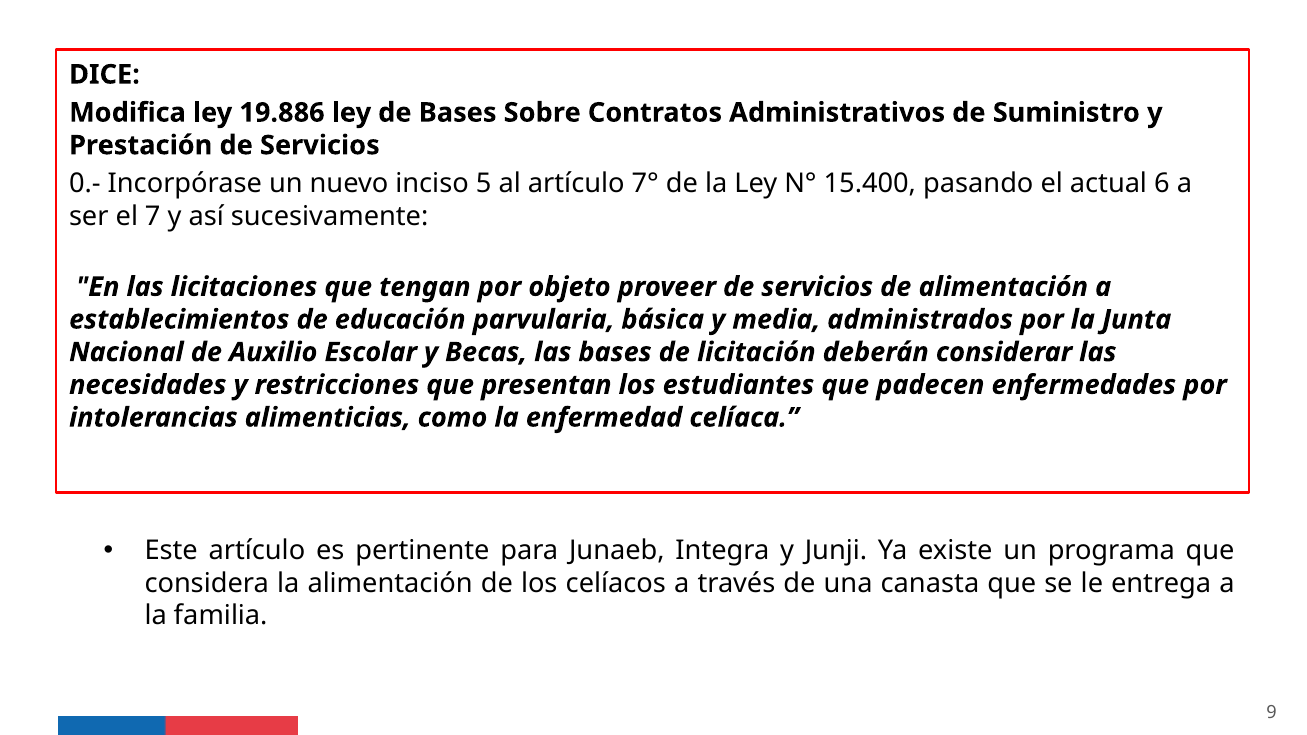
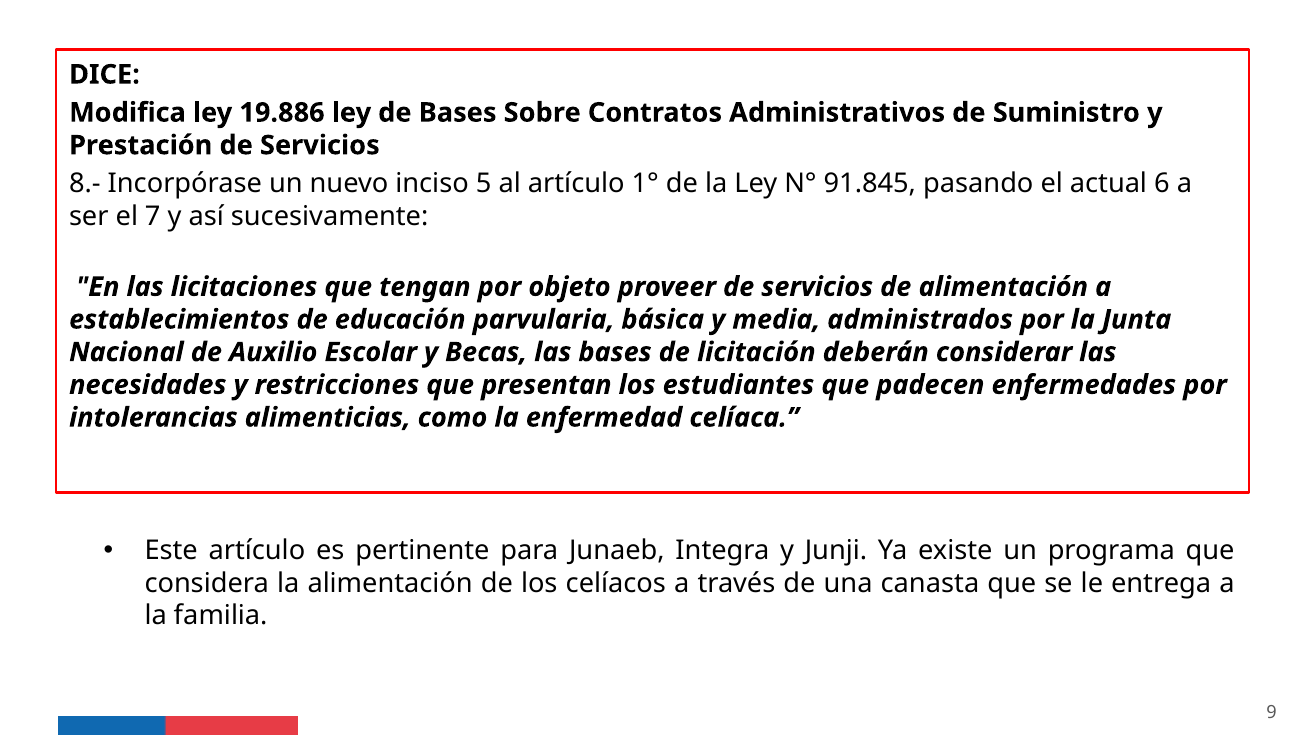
0.-: 0.- -> 8.-
7°: 7° -> 1°
15.400: 15.400 -> 91.845
